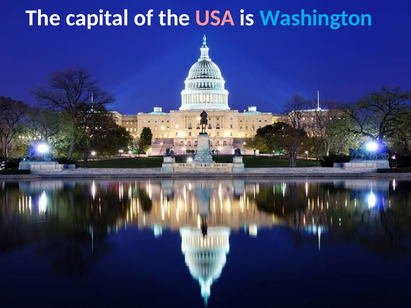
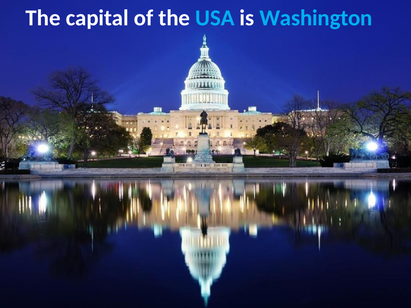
USA colour: pink -> light blue
